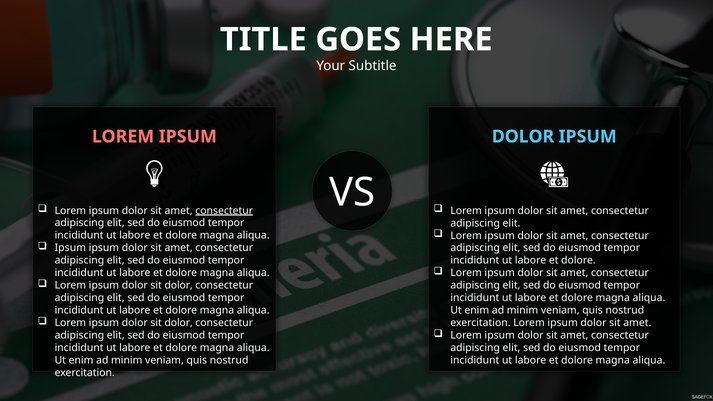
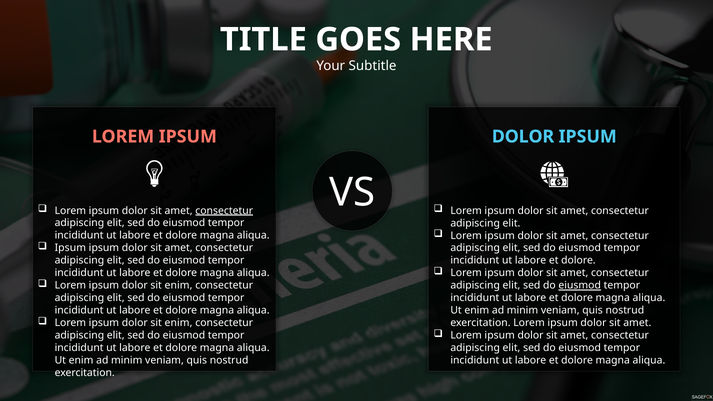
dolor at (179, 286): dolor -> enim
eiusmod at (580, 286) underline: none -> present
dolor at (179, 323): dolor -> enim
